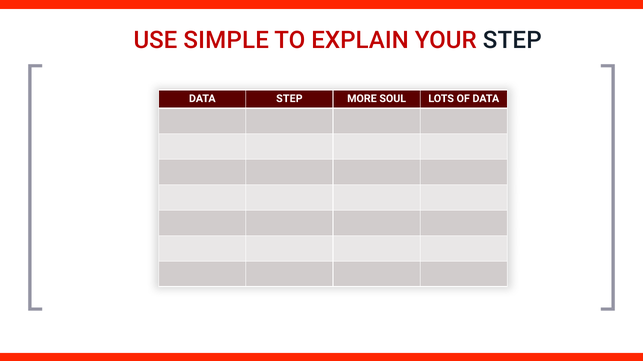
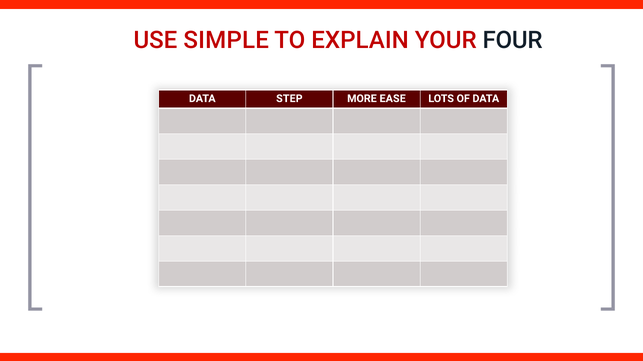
YOUR STEP: STEP -> FOUR
SOUL: SOUL -> EASE
